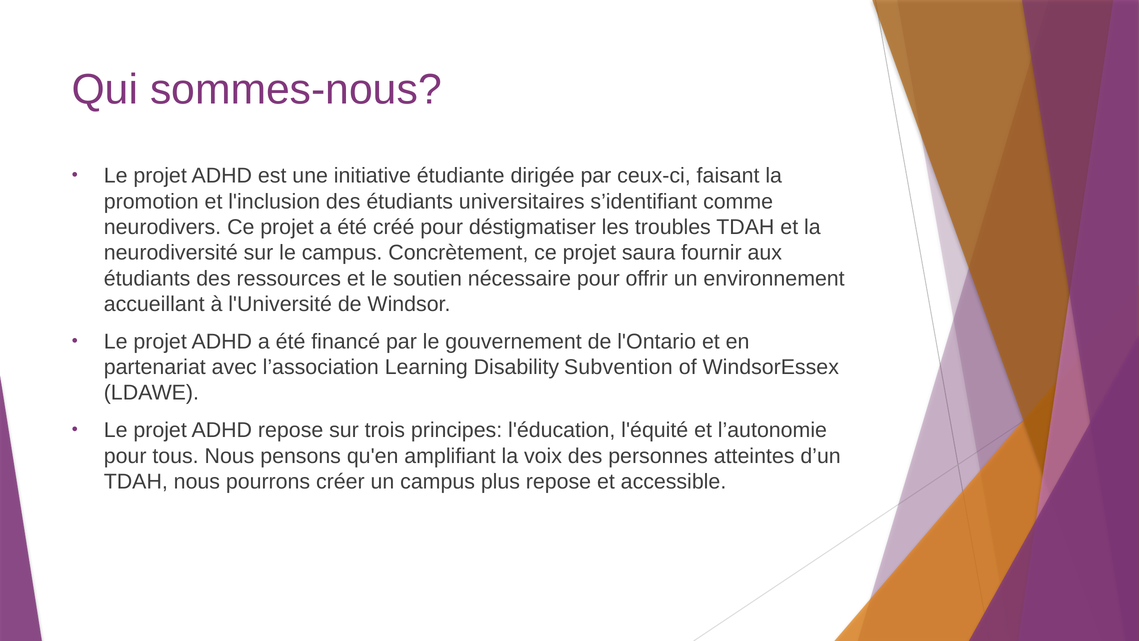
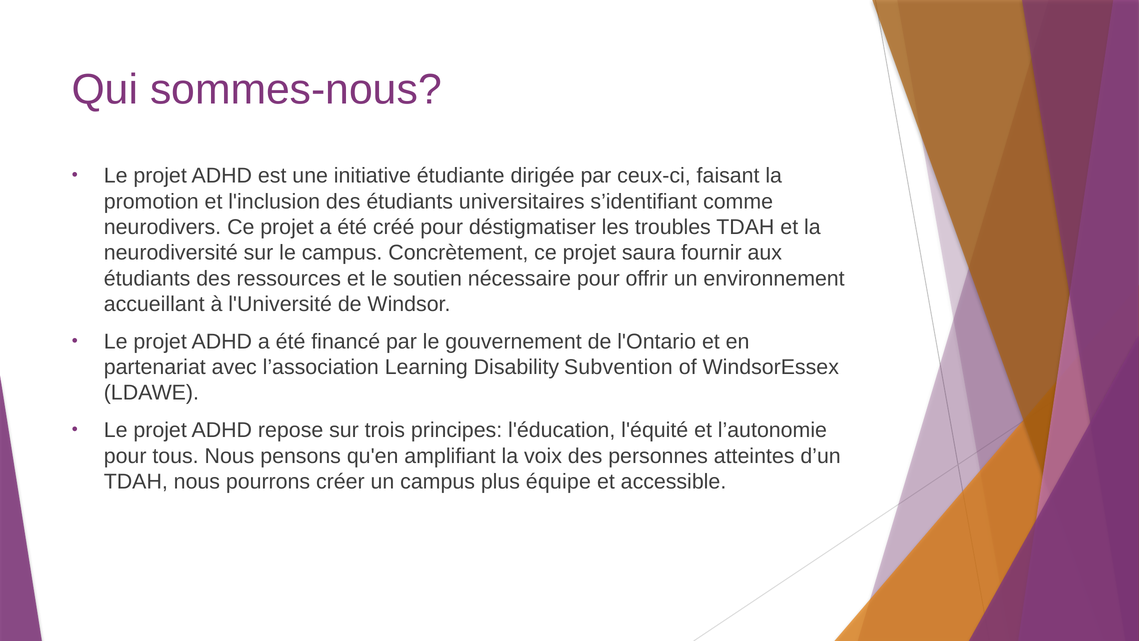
plus repose: repose -> équipe
